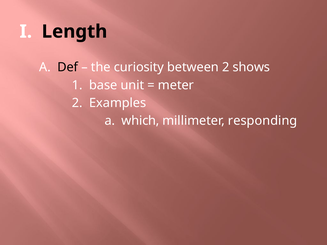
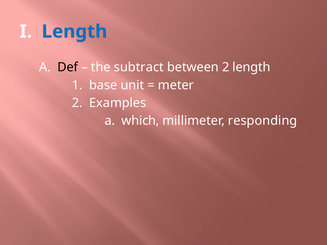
Length at (74, 32) colour: black -> blue
curiosity: curiosity -> subtract
2 shows: shows -> length
